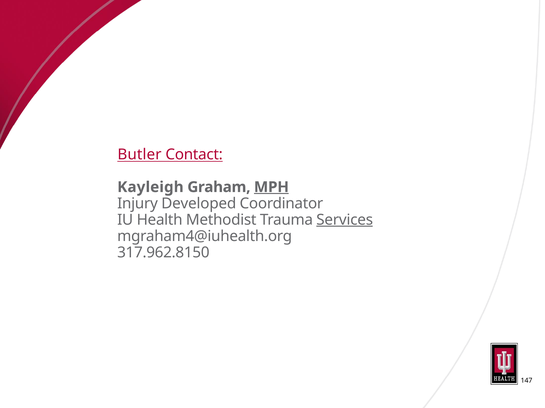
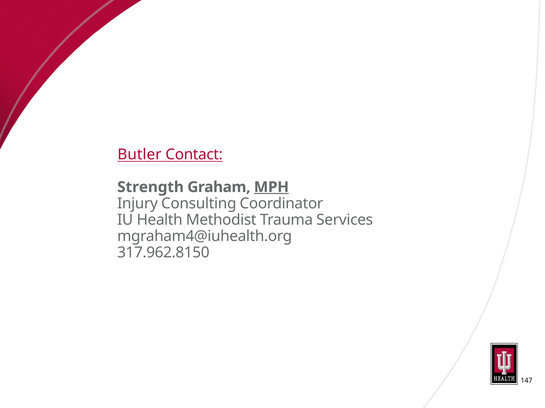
Kayleigh: Kayleigh -> Strength
Developed: Developed -> Consulting
Services underline: present -> none
